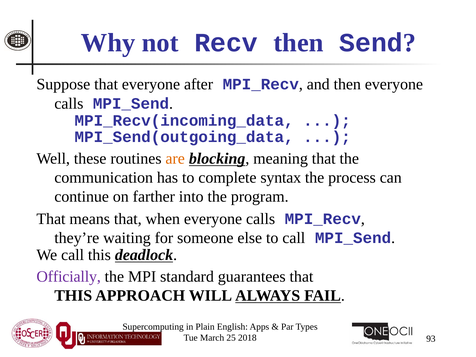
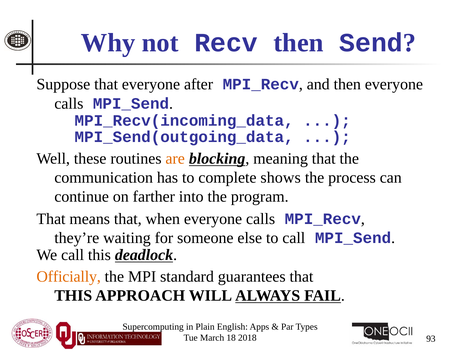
syntax: syntax -> shows
Officially colour: purple -> orange
25: 25 -> 18
